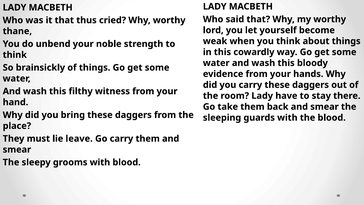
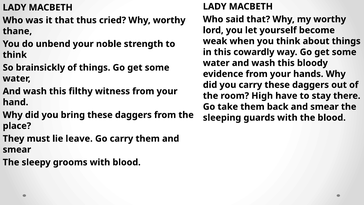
room Lady: Lady -> High
